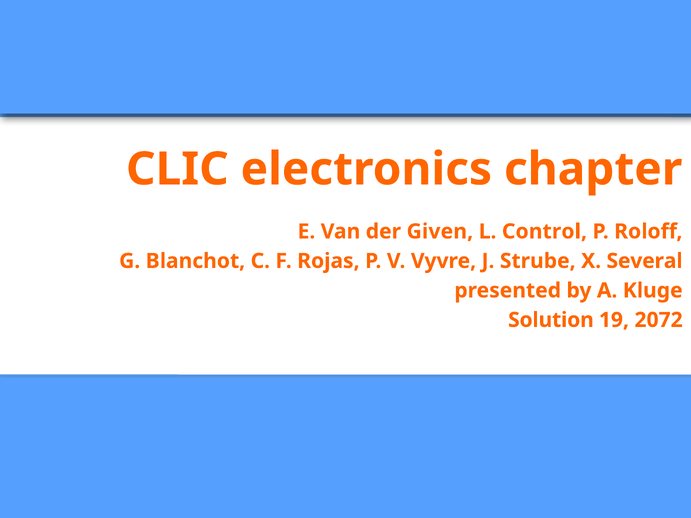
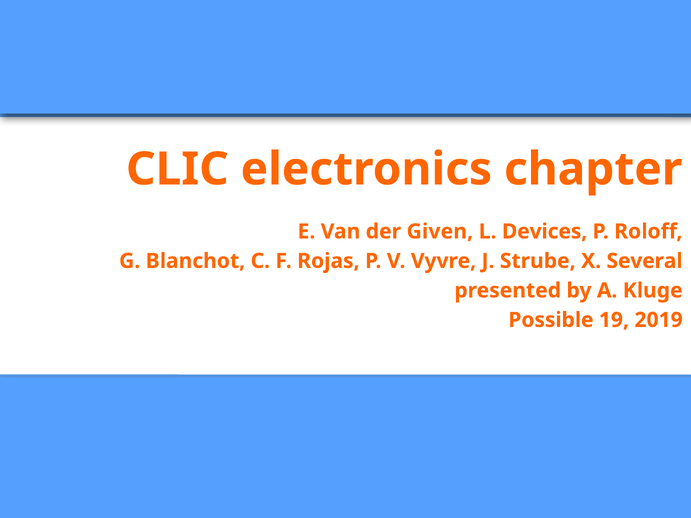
Control: Control -> Devices
Solution: Solution -> Possible
2072: 2072 -> 2019
